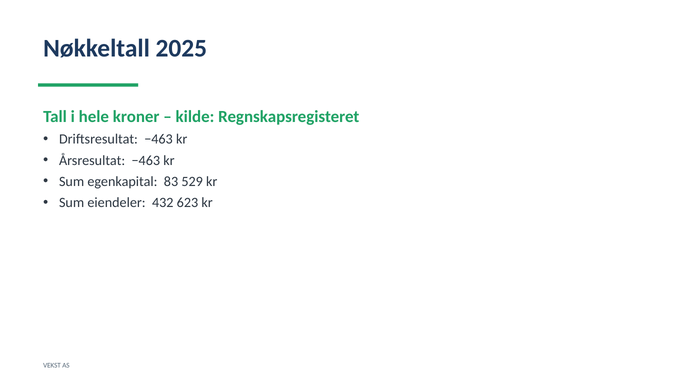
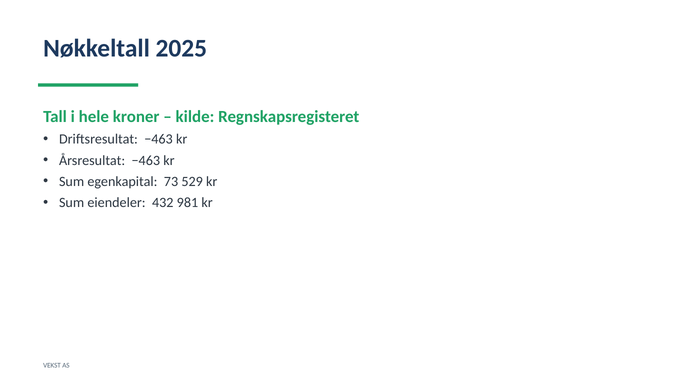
83: 83 -> 73
623: 623 -> 981
